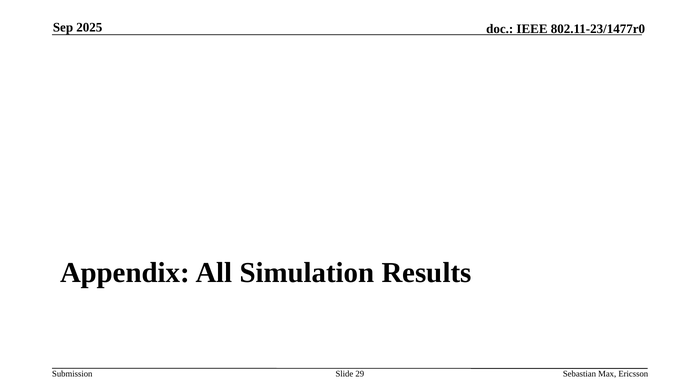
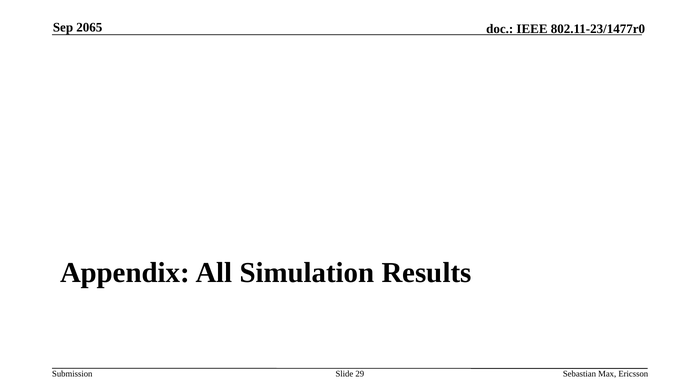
2025: 2025 -> 2065
